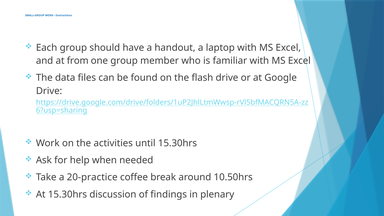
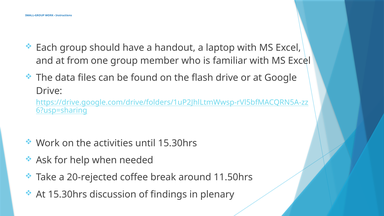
20-practice: 20-practice -> 20-rejected
10.50hrs: 10.50hrs -> 11.50hrs
